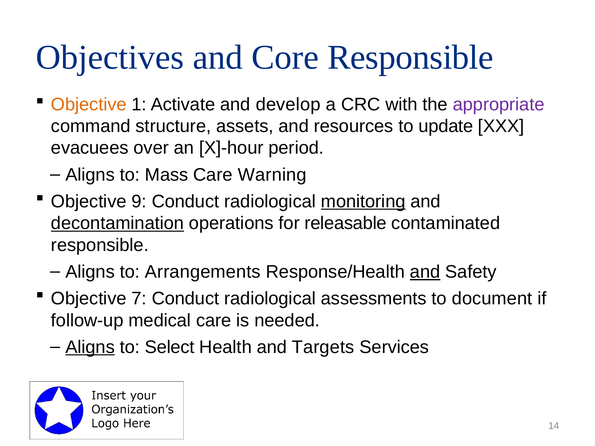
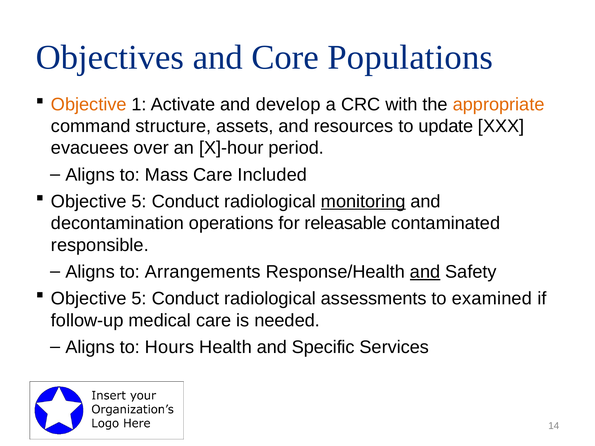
Core Responsible: Responsible -> Populations
appropriate colour: purple -> orange
Warning: Warning -> Included
9 at (139, 202): 9 -> 5
decontamination underline: present -> none
7 at (139, 299): 7 -> 5
document: document -> examined
Aligns at (90, 347) underline: present -> none
Select: Select -> Hours
Targets: Targets -> Specific
